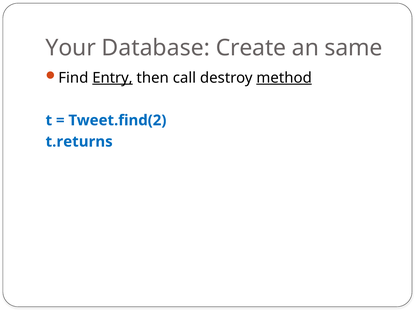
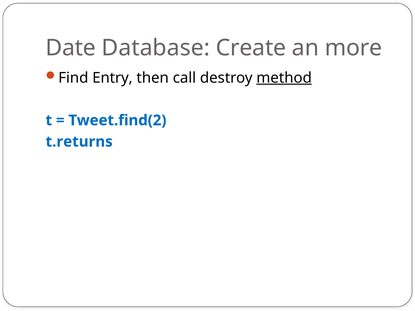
Your: Your -> Date
same: same -> more
Entry underline: present -> none
